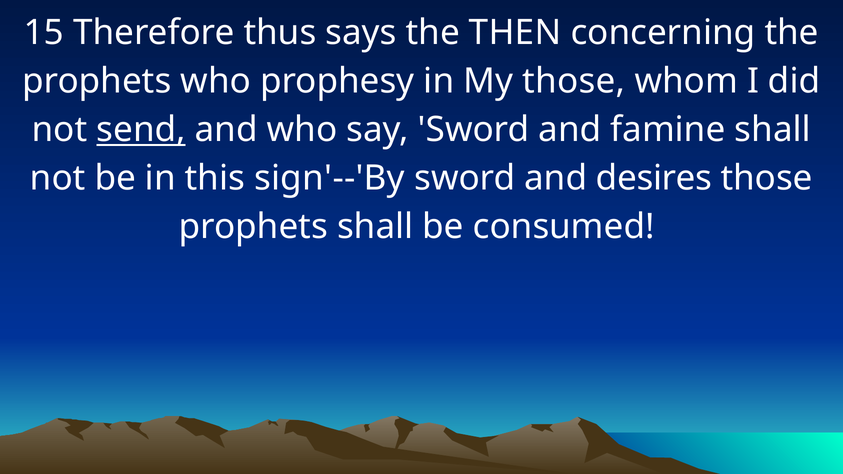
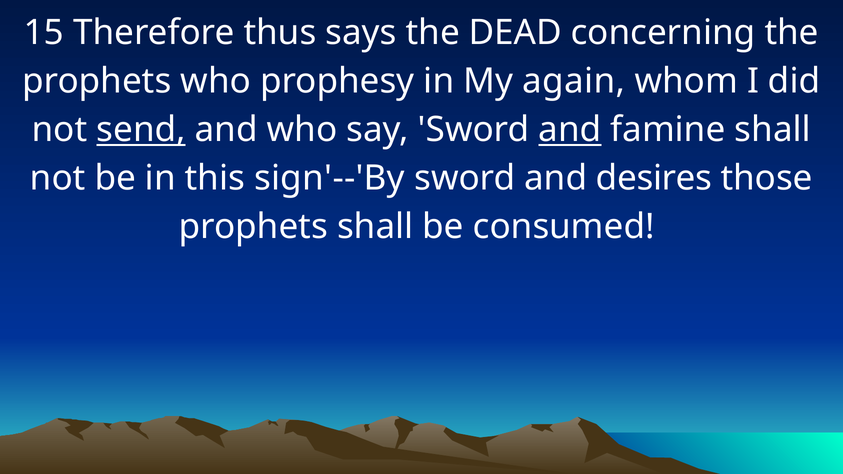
THEN: THEN -> DEAD
My those: those -> again
and at (570, 130) underline: none -> present
